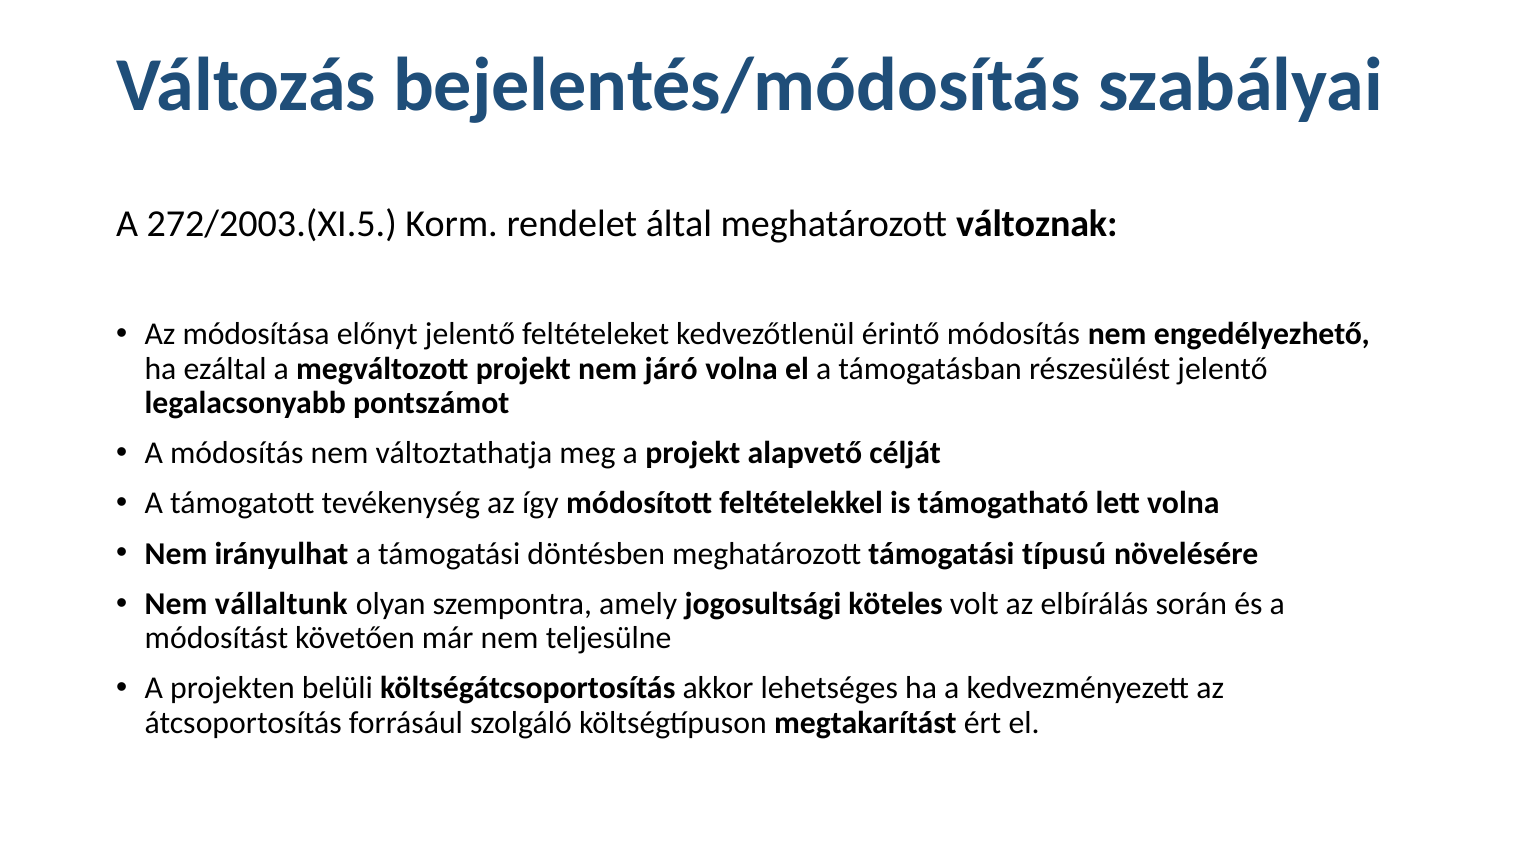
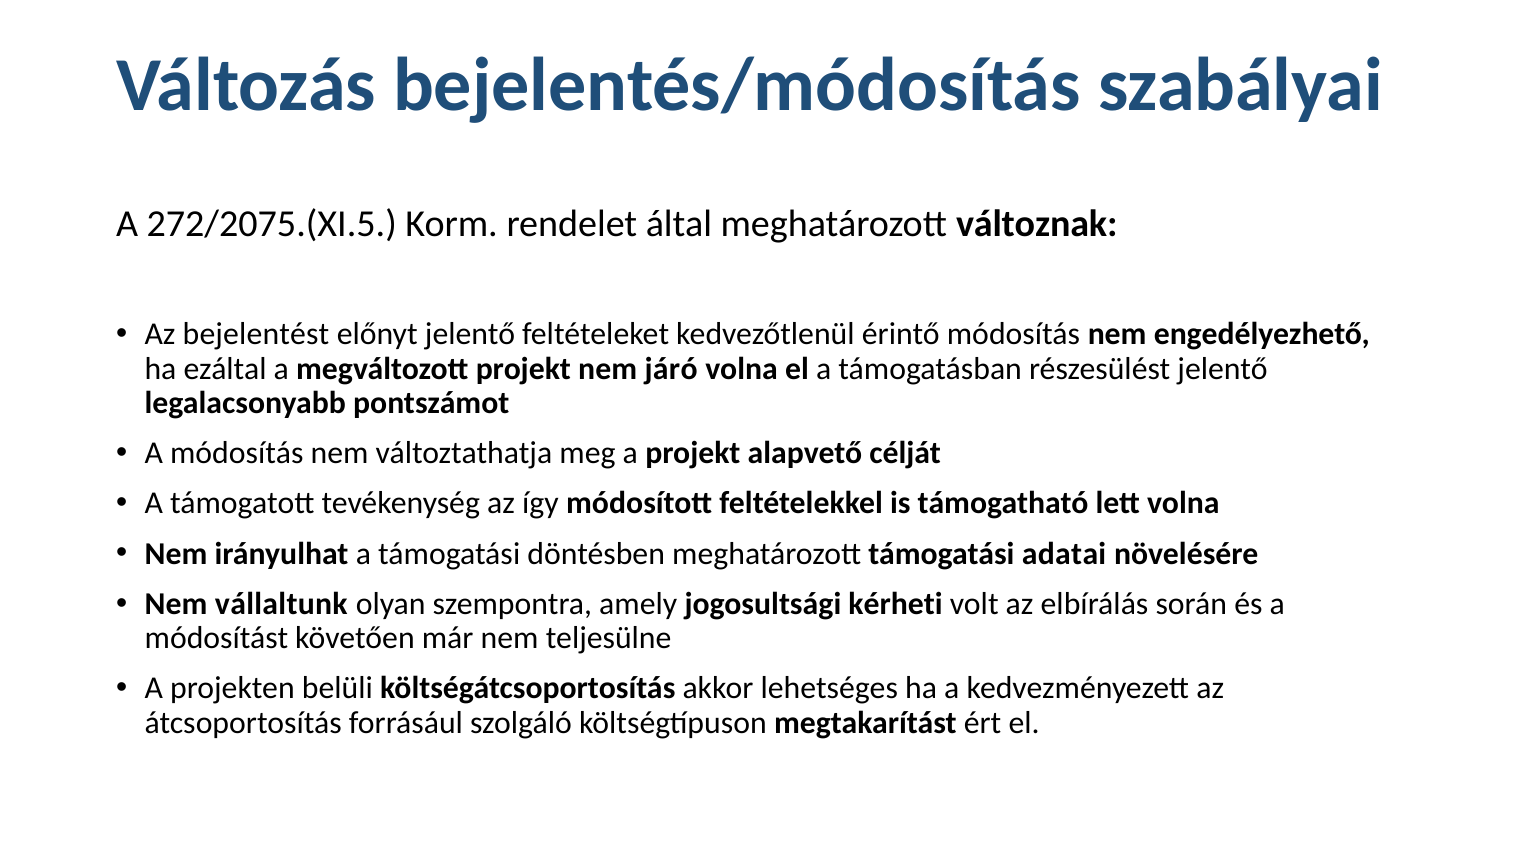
272/2003.(XI.5: 272/2003.(XI.5 -> 272/2075.(XI.5
módosítása: módosítása -> bejelentést
típusú: típusú -> adatai
köteles: köteles -> kérheti
